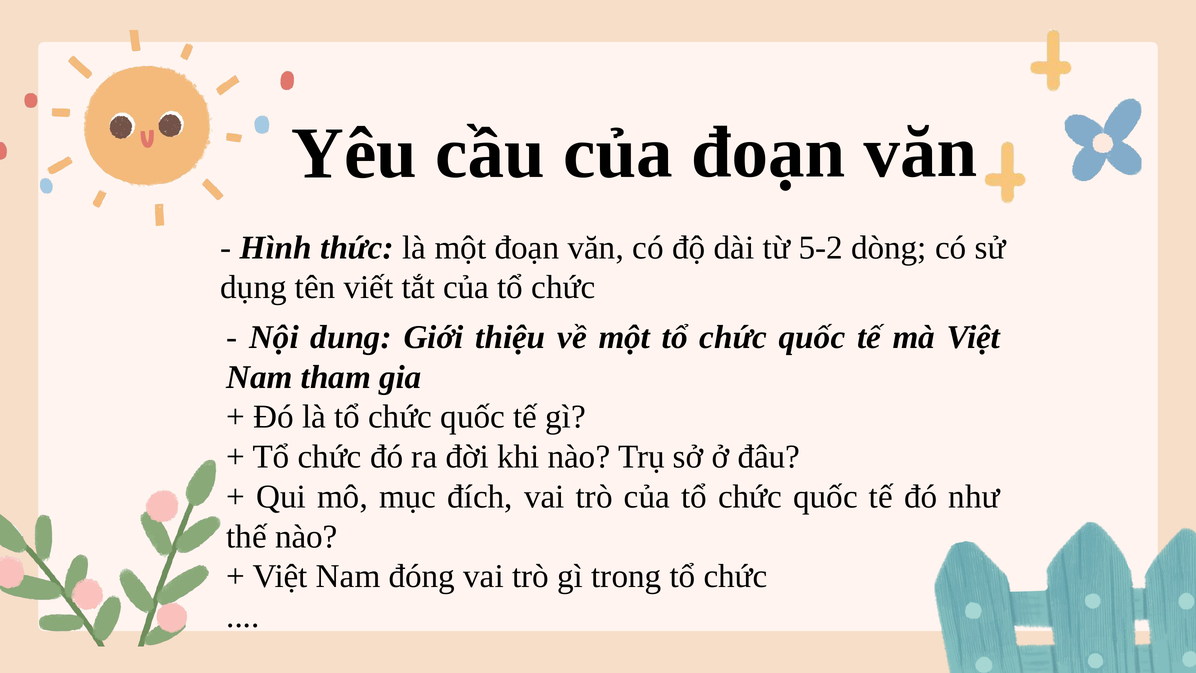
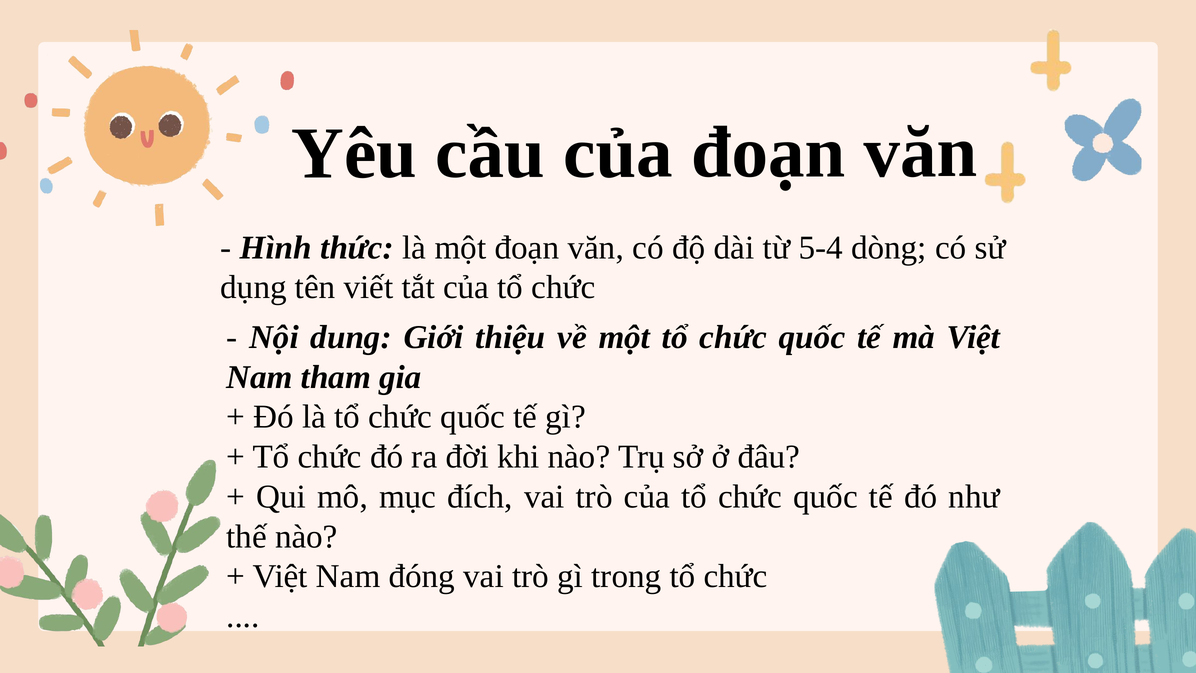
5-2: 5-2 -> 5-4
